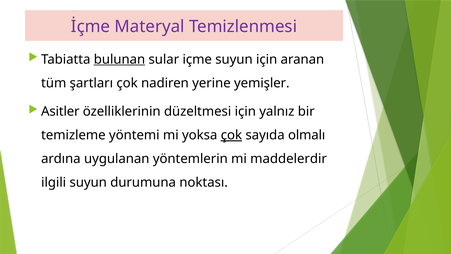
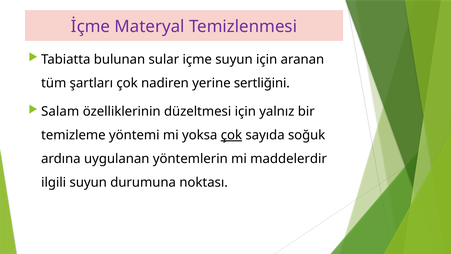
bulunan underline: present -> none
yemişler: yemişler -> sertliğini
Asitler: Asitler -> Salam
olmalı: olmalı -> soğuk
